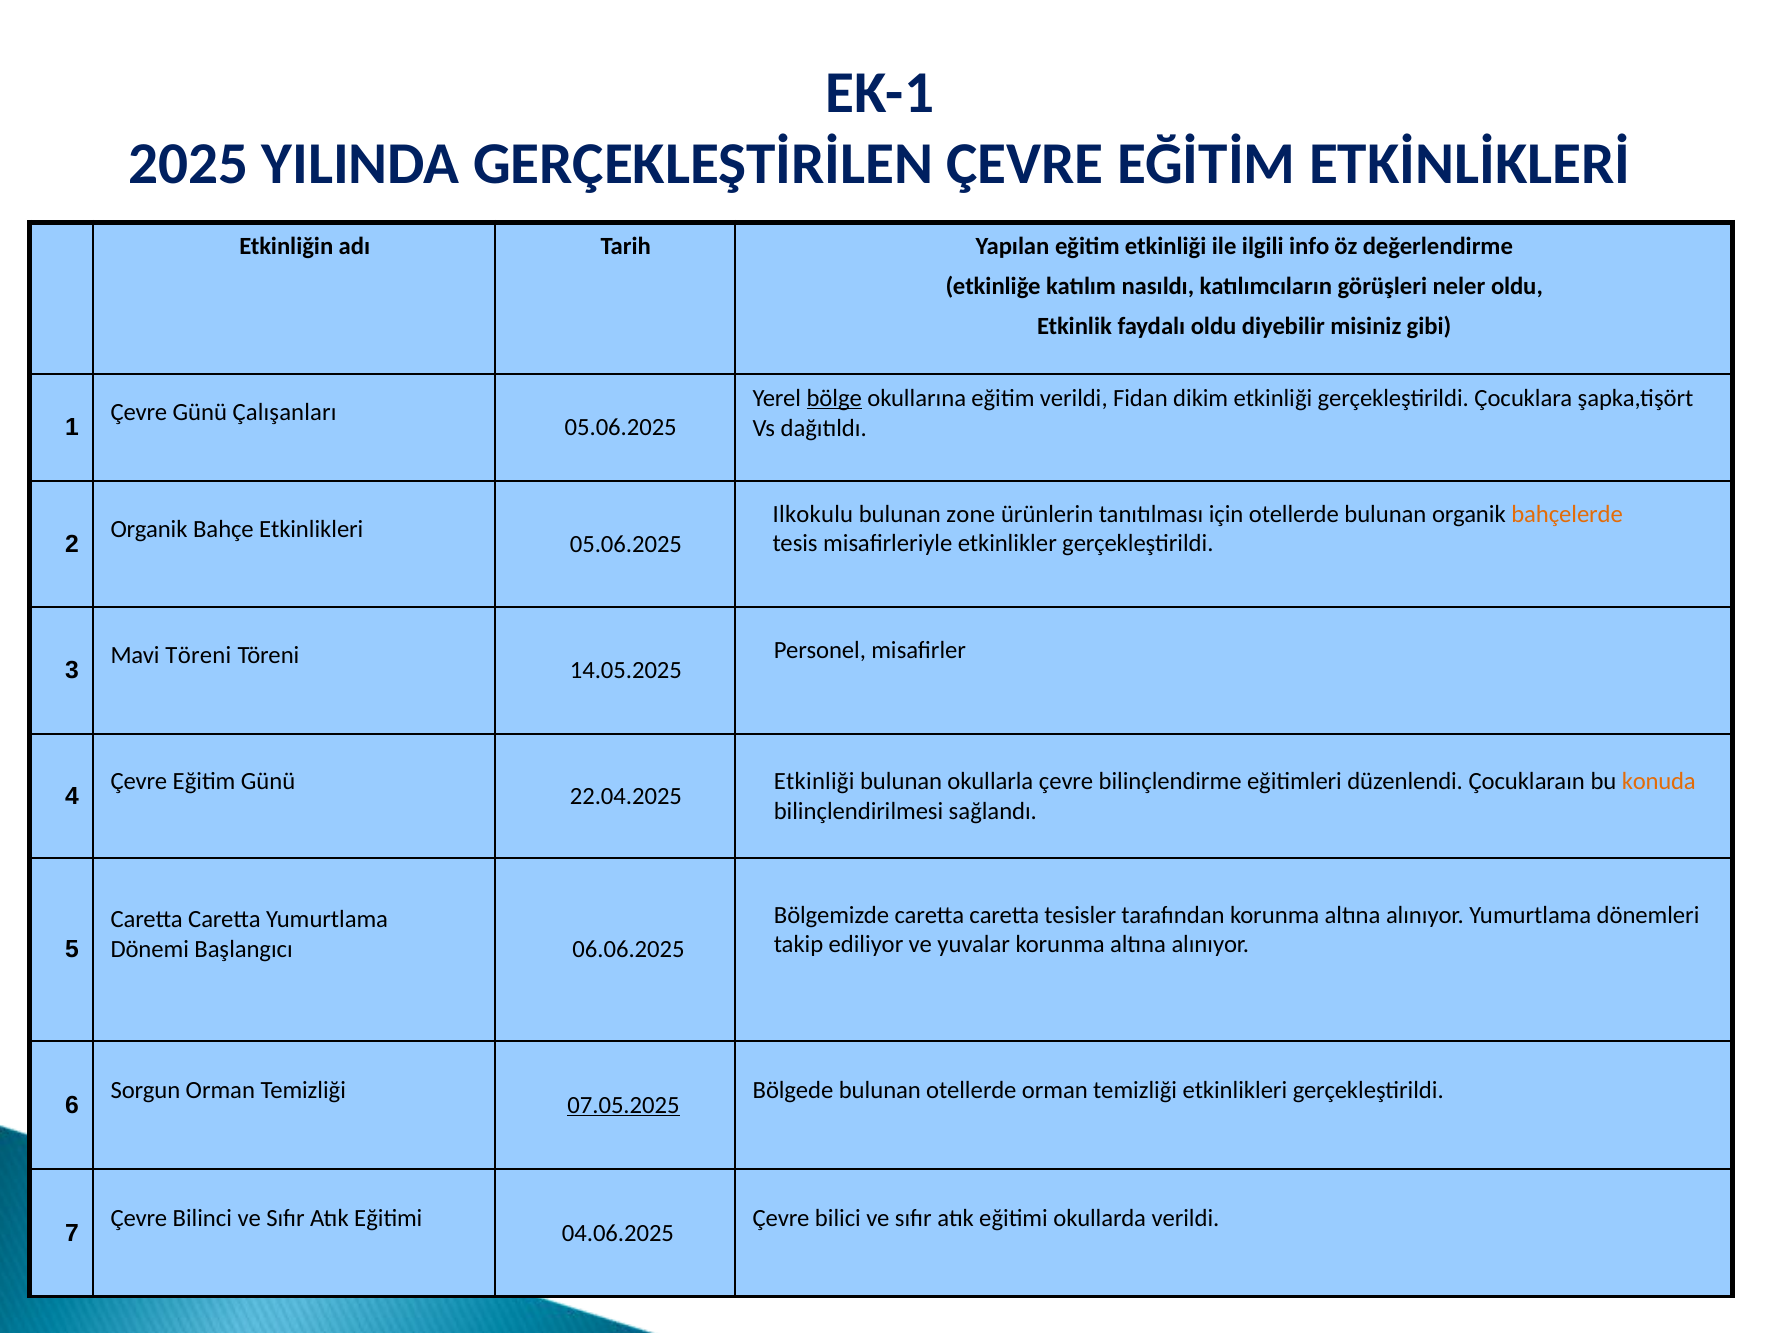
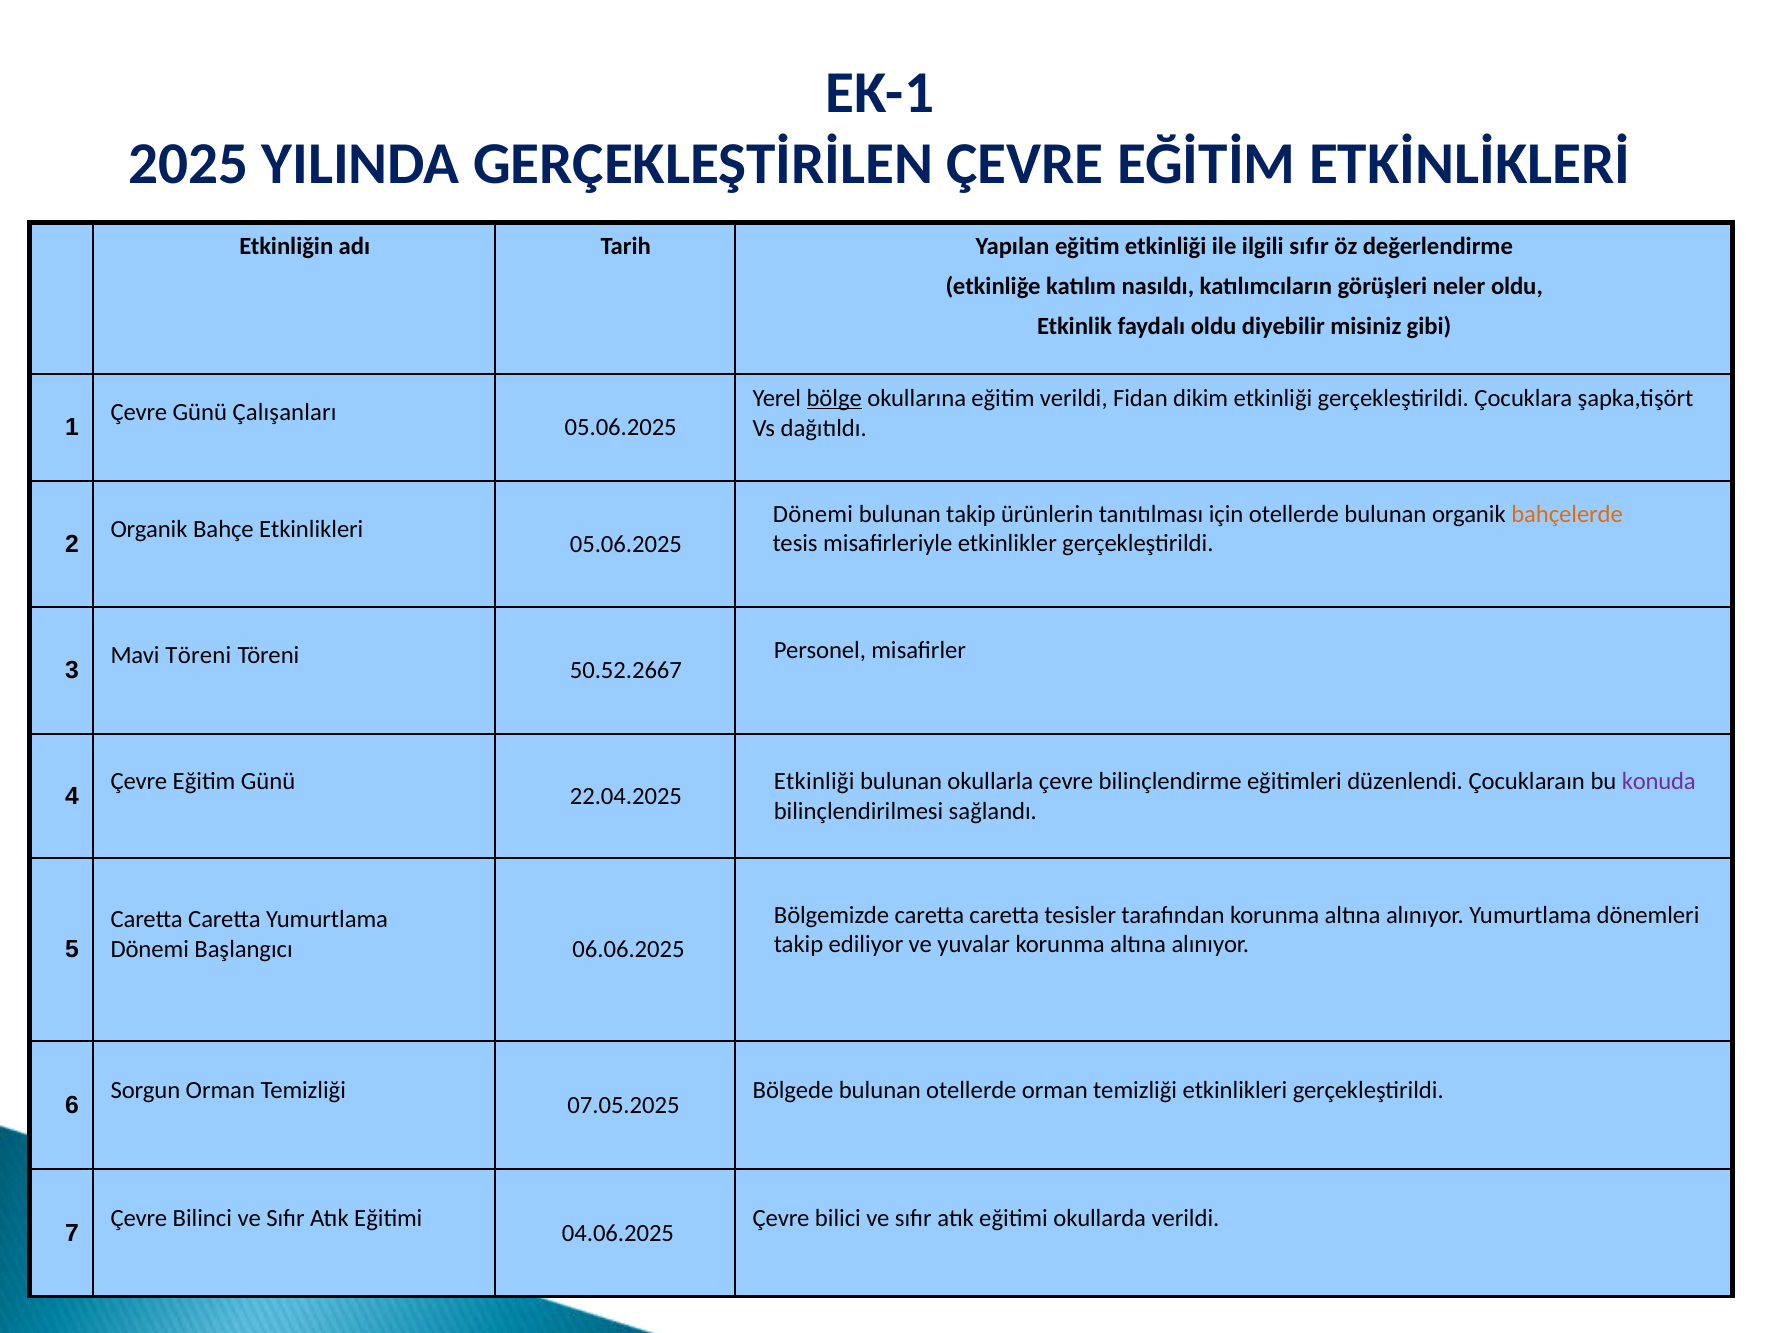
ilgili info: info -> sıfır
Ilkokulu at (813, 514): Ilkokulu -> Dönemi
bulunan zone: zone -> takip
14.05.2025: 14.05.2025 -> 50.52.2667
konuda colour: orange -> purple
07.05.2025 underline: present -> none
